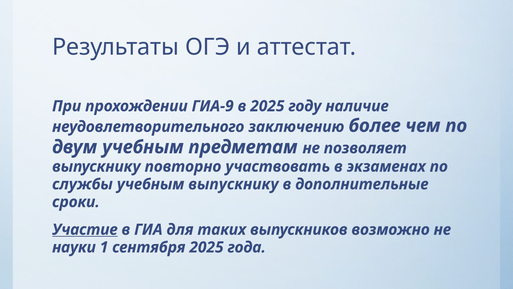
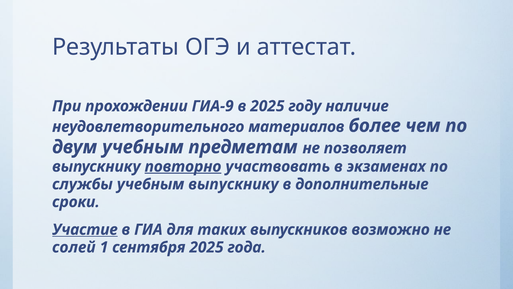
заключению: заключению -> материалов
повторно underline: none -> present
науки: науки -> солей
